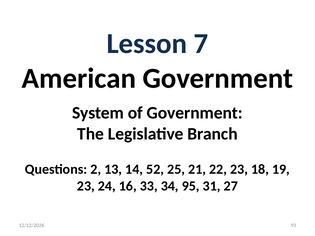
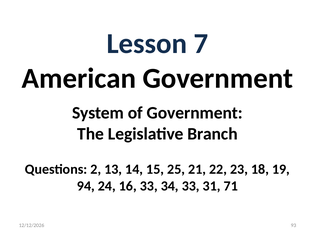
52: 52 -> 15
23 at (86, 186): 23 -> 94
34 95: 95 -> 33
27: 27 -> 71
